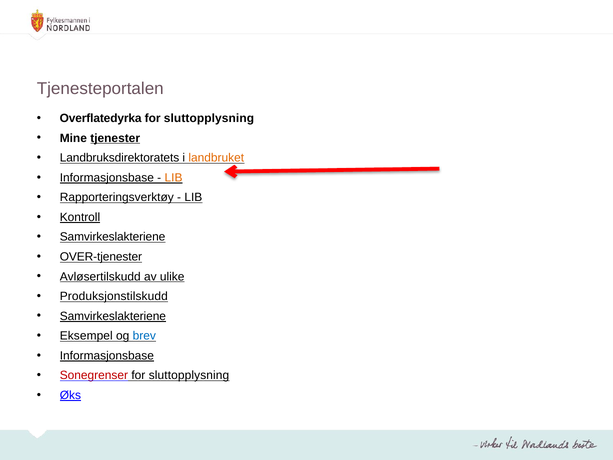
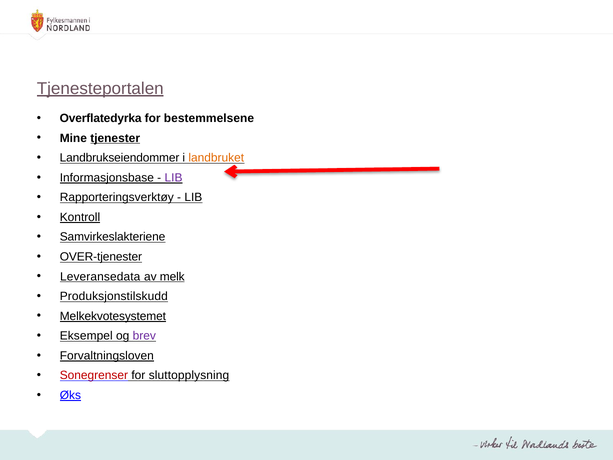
Tjenesteportalen underline: none -> present
sluttopplysning at (209, 118): sluttopplysning -> bestemmelsene
Landbruksdirektoratets: Landbruksdirektoratets -> Landbrukseiendommer
LIB at (174, 178) colour: orange -> purple
Avløsertilskudd: Avløsertilskudd -> Leveransedata
ulike: ulike -> melk
Samvirkeslakteriene at (113, 316): Samvirkeslakteriene -> Melkekvotesystemet
brev colour: blue -> purple
Informasjonsbase at (107, 356): Informasjonsbase -> Forvaltningsloven
